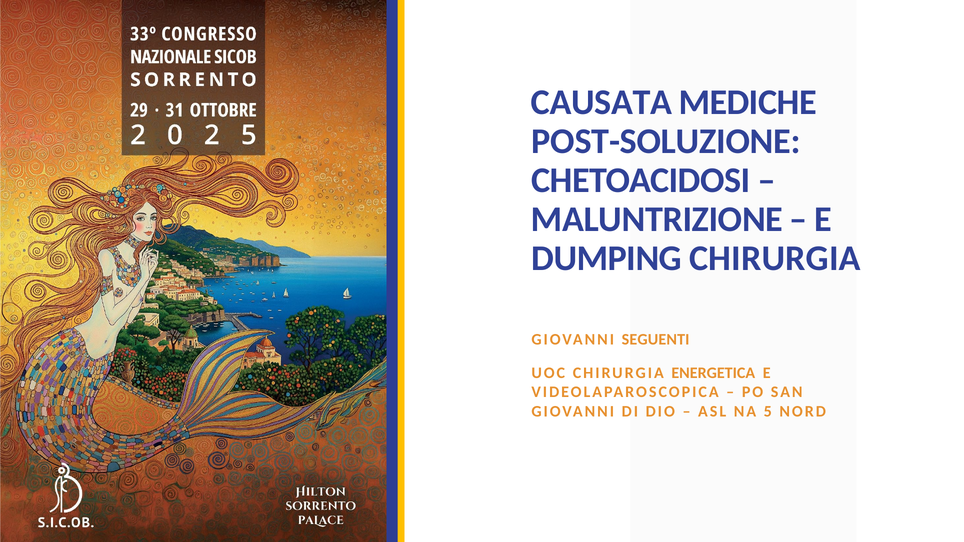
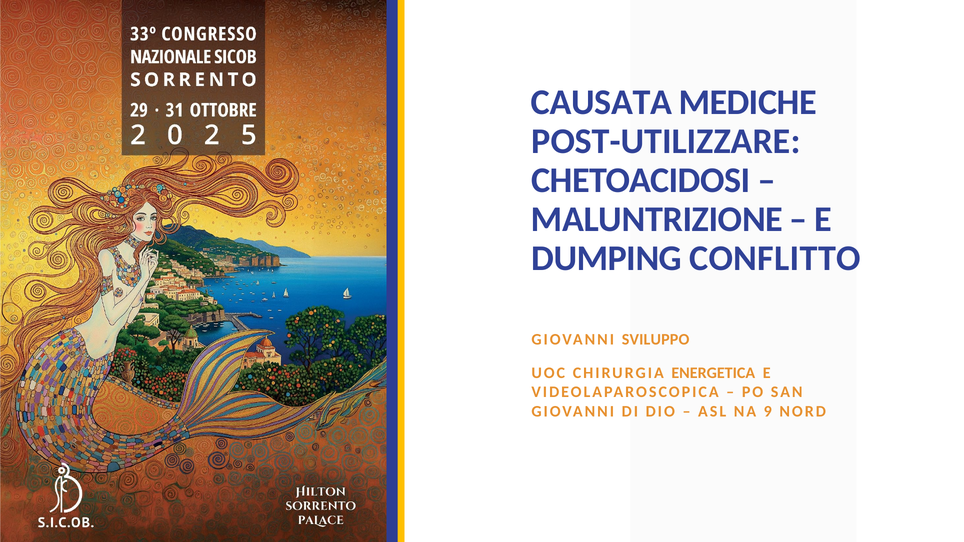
POST-SOLUZIONE: POST-SOLUZIONE -> POST-UTILIZZARE
DUMPING CHIRURGIA: CHIRURGIA -> CONFLITTO
SEGUENTI: SEGUENTI -> SVILUPPO
5: 5 -> 9
